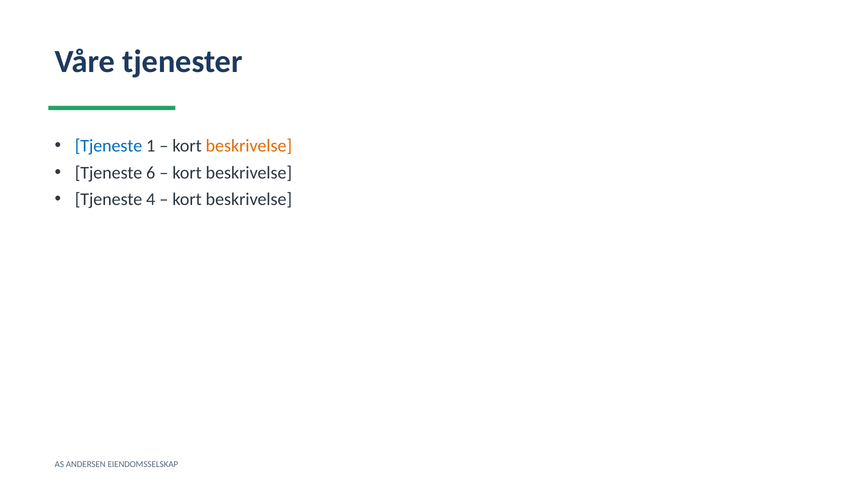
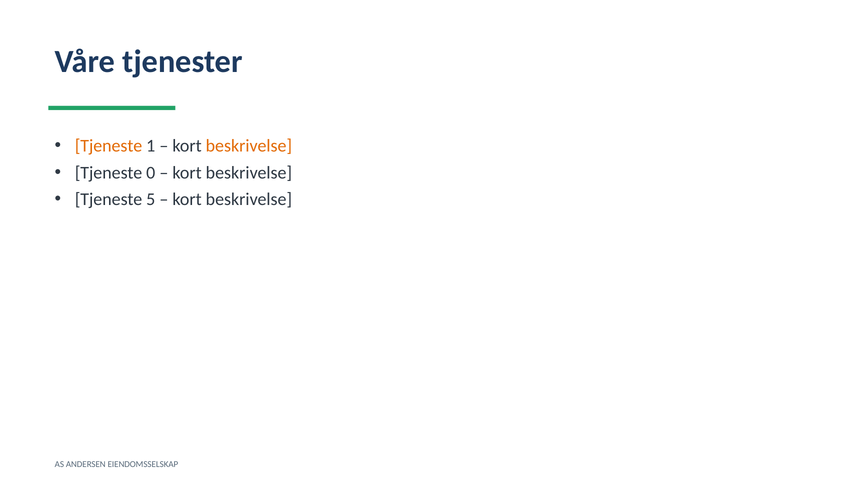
Tjeneste at (109, 146) colour: blue -> orange
6: 6 -> 0
4: 4 -> 5
